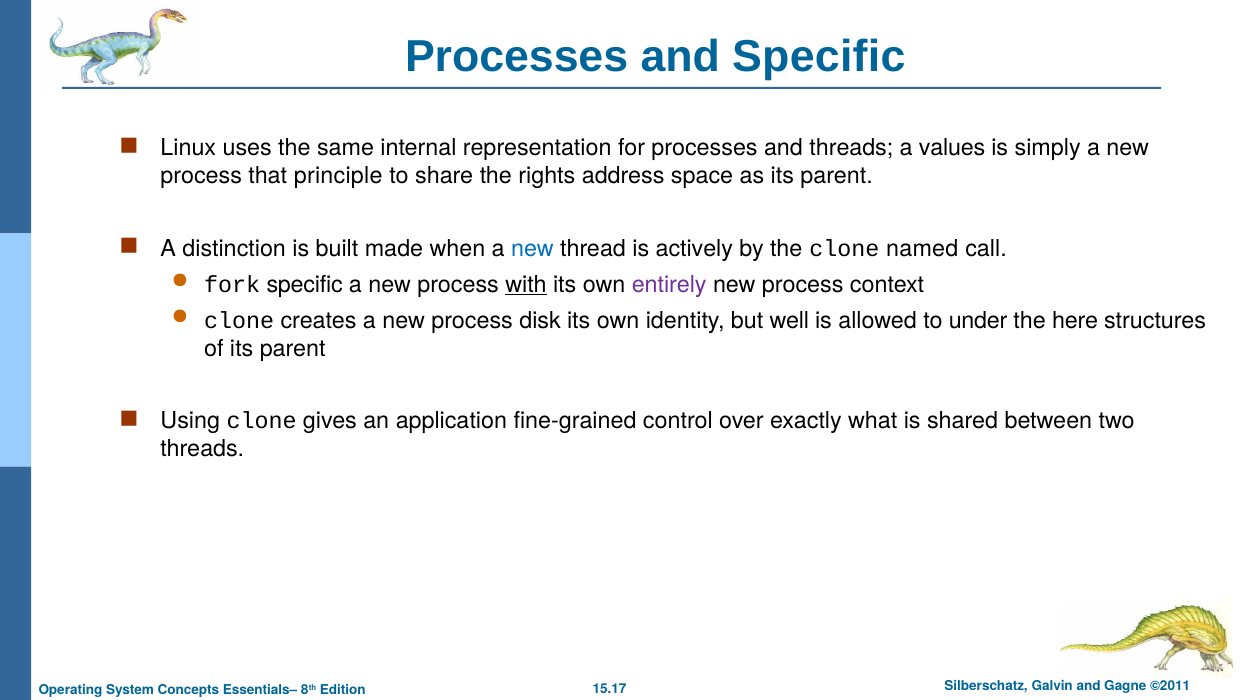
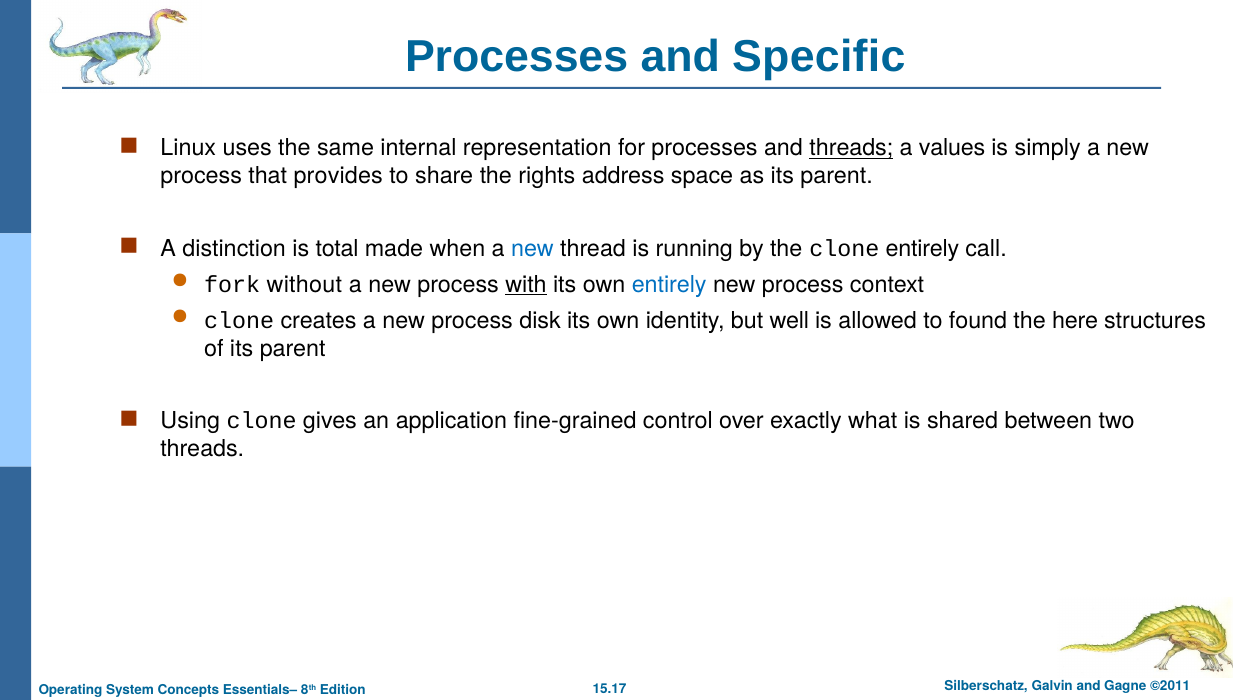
threads at (851, 148) underline: none -> present
principle: principle -> provides
built: built -> total
actively: actively -> running
clone named: named -> entirely
fork specific: specific -> without
entirely at (669, 285) colour: purple -> blue
under: under -> found
